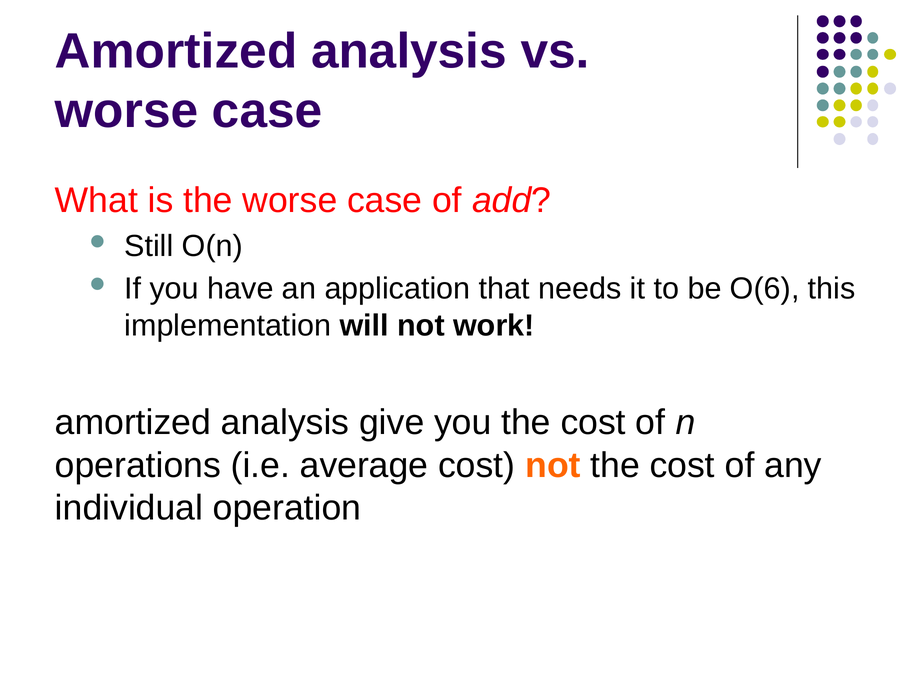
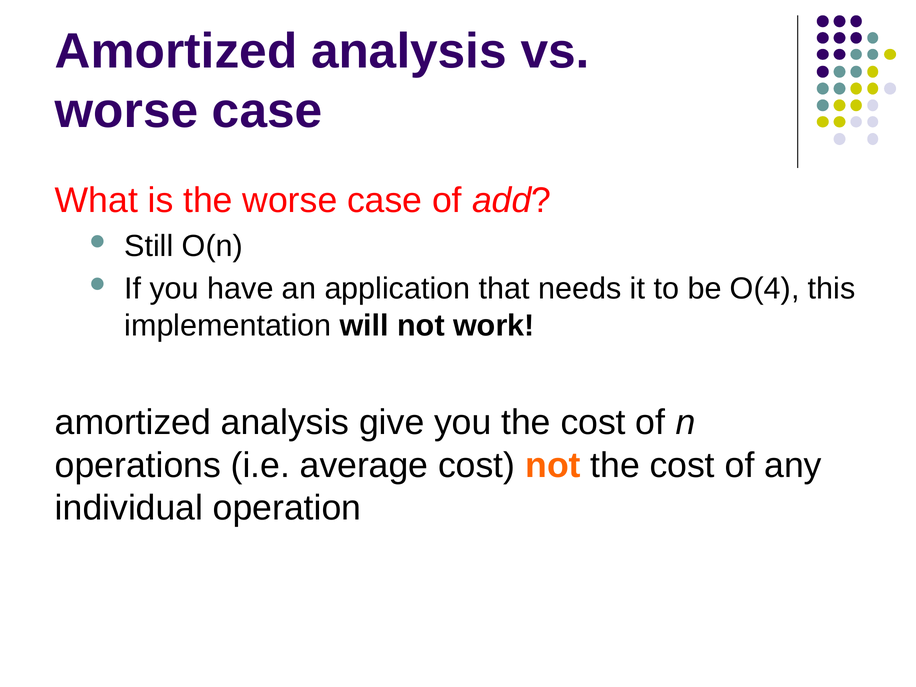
O(6: O(6 -> O(4
